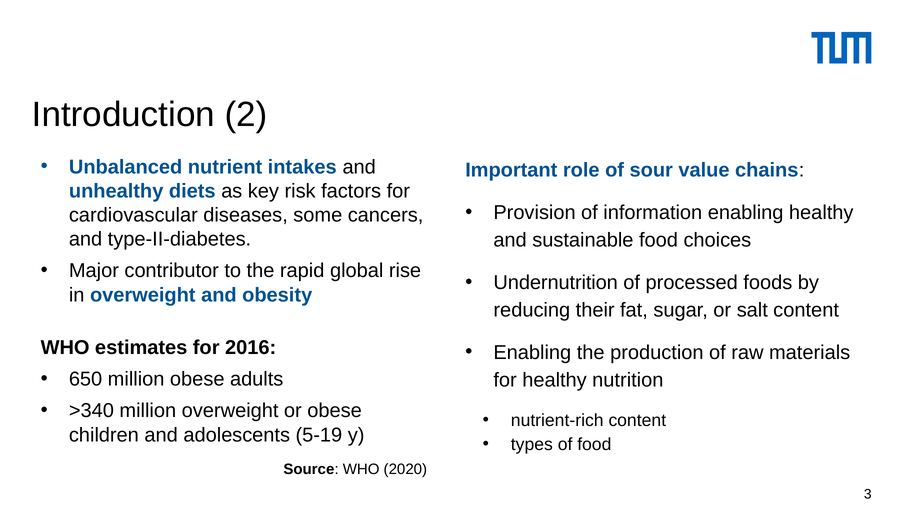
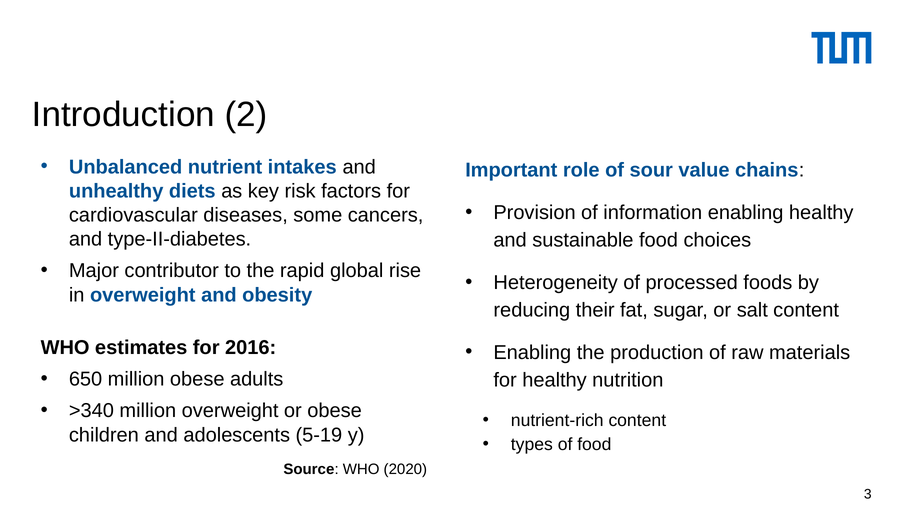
Undernutrition: Undernutrition -> Heterogeneity
